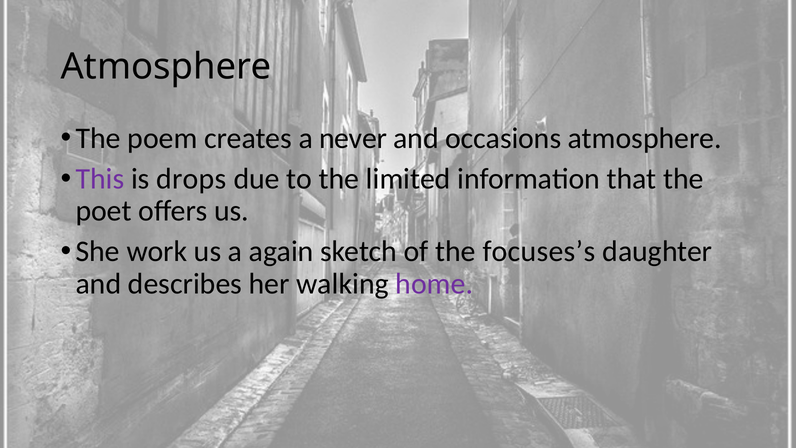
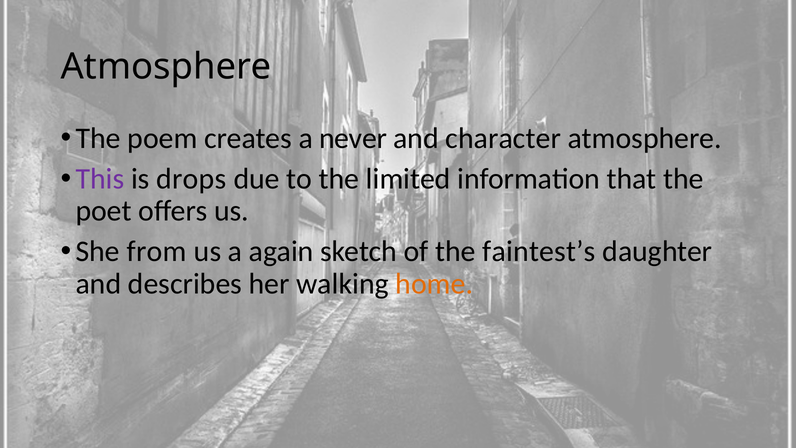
occasions: occasions -> character
work: work -> from
focuses’s: focuses’s -> faintest’s
home colour: purple -> orange
